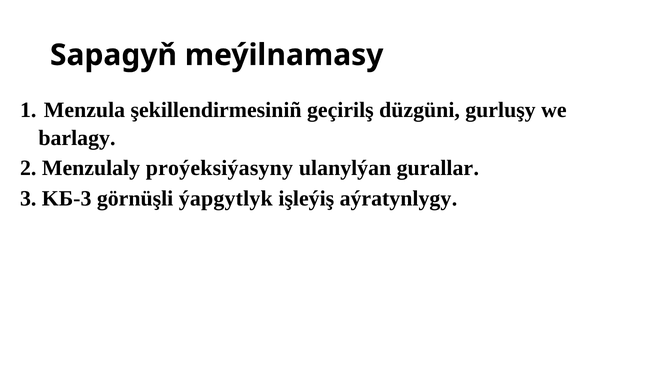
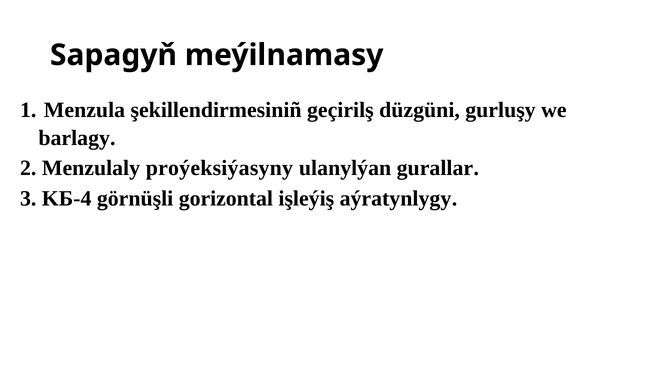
KБ-3: KБ-3 -> KБ-4
ýapgytlyk: ýapgytlyk -> gorizontal
